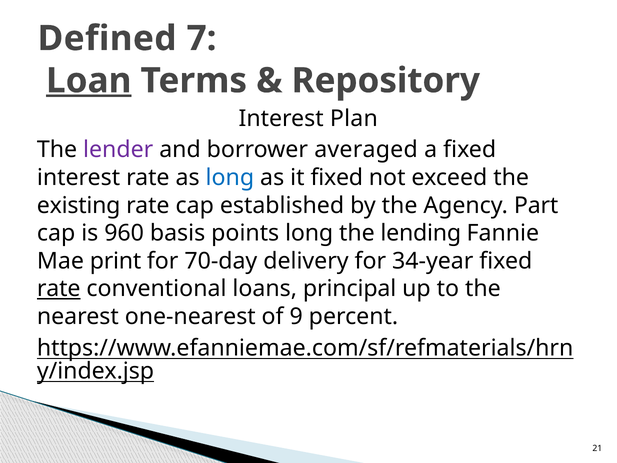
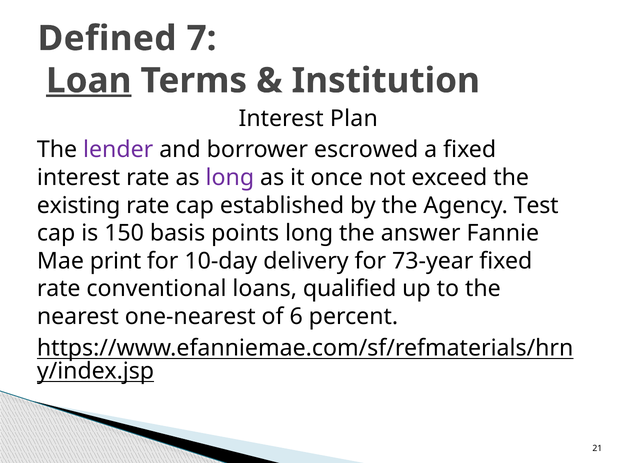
Repository: Repository -> Institution
averaged: averaged -> escrowed
long at (230, 178) colour: blue -> purple
it fixed: fixed -> once
Part: Part -> Test
960: 960 -> 150
lending: lending -> answer
70-day: 70-day -> 10-day
34-year: 34-year -> 73-year
rate at (59, 289) underline: present -> none
principal: principal -> qualified
9: 9 -> 6
